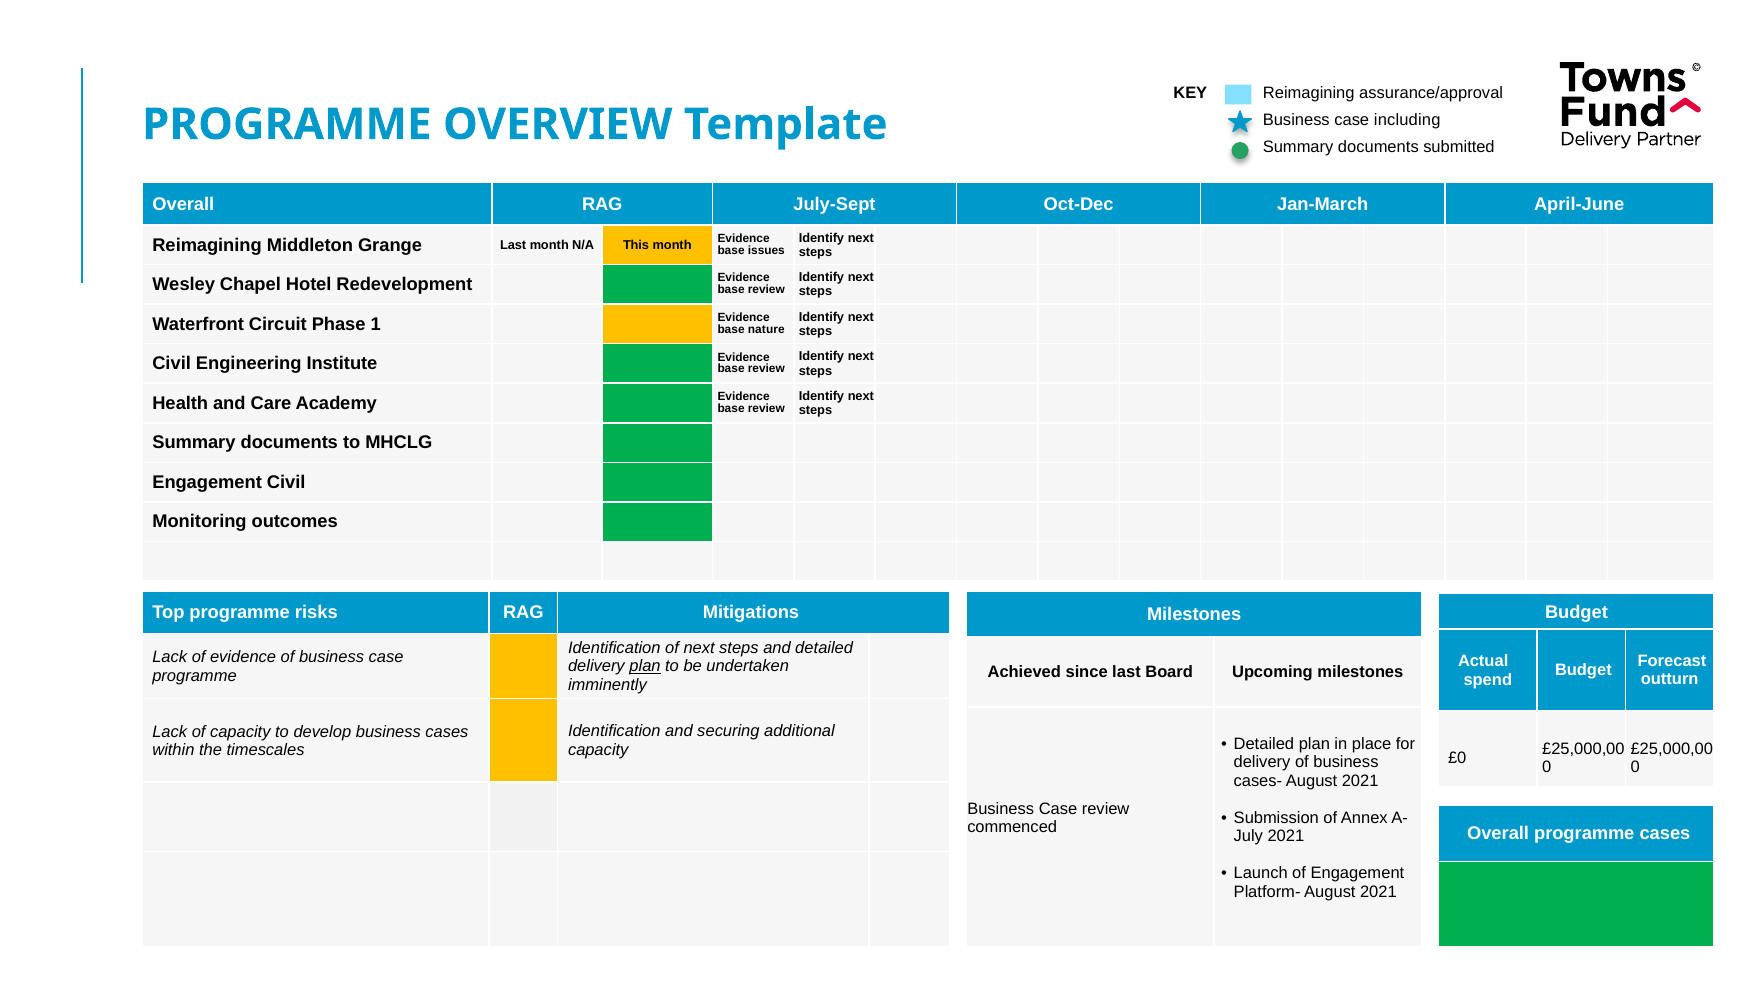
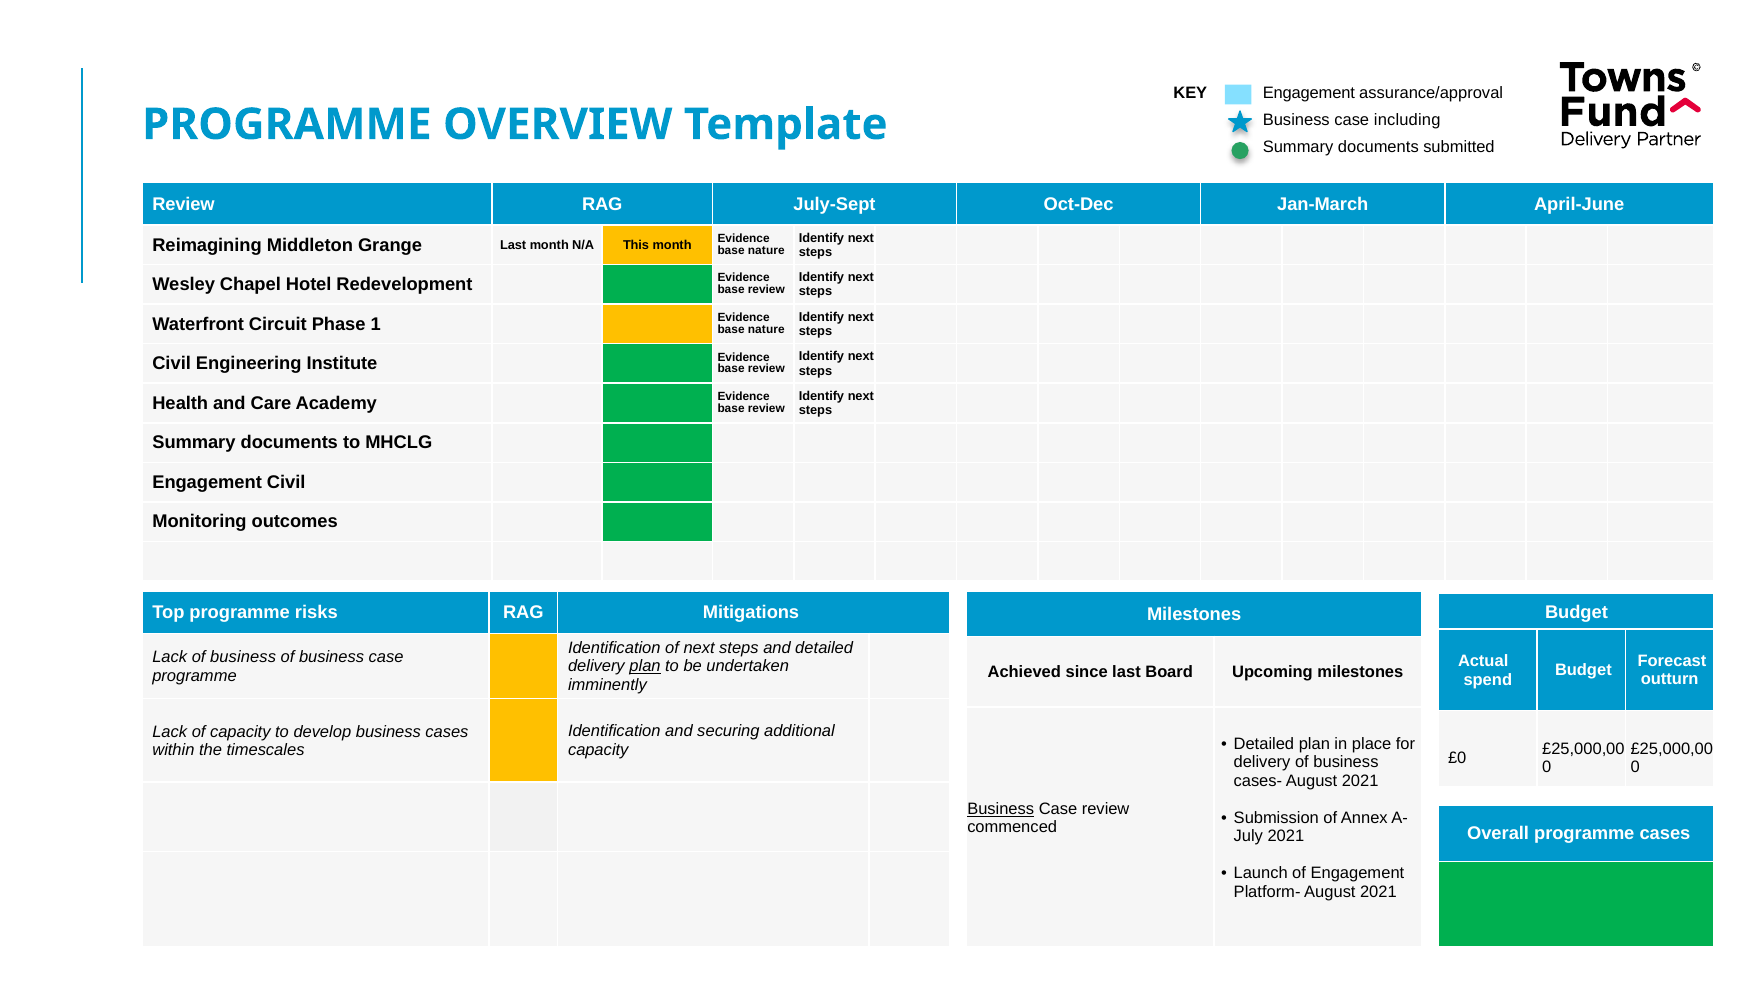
KEY Reimagining: Reimagining -> Engagement
Overall at (183, 204): Overall -> Review
issues at (766, 250): issues -> nature
Lack of evidence: evidence -> business
Business at (1001, 809) underline: none -> present
